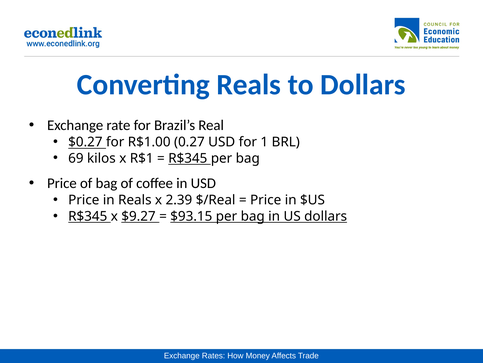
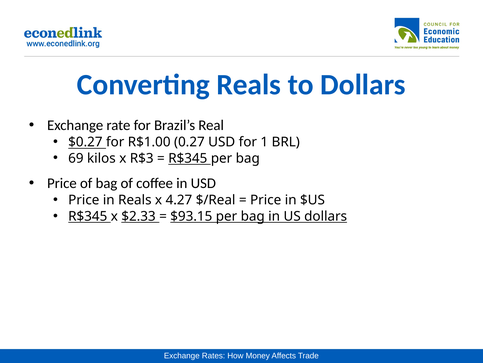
R$1: R$1 -> R$3
2.39: 2.39 -> 4.27
$9.27: $9.27 -> $2.33
